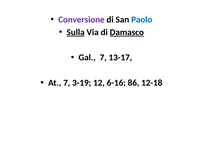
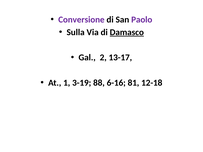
Paolo colour: blue -> purple
Sulla underline: present -> none
Gal 7: 7 -> 2
At 7: 7 -> 1
12: 12 -> 88
86: 86 -> 81
